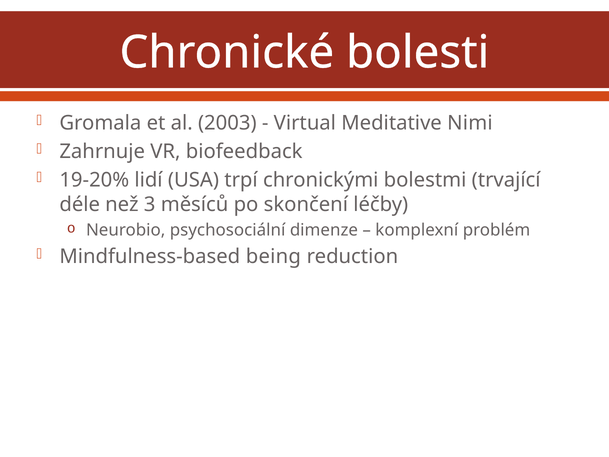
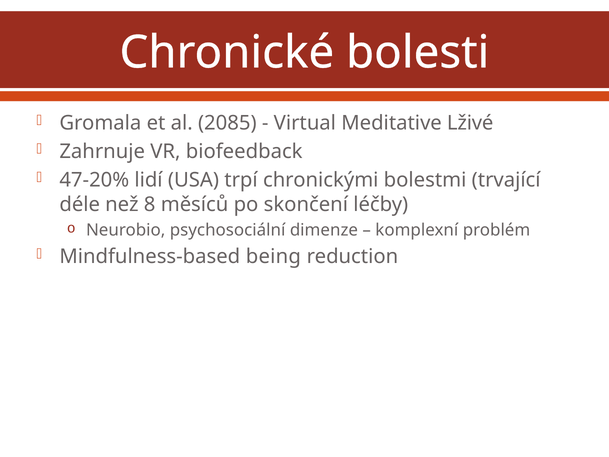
2003: 2003 -> 2085
Nimi: Nimi -> Lživé
19-20%: 19-20% -> 47-20%
3: 3 -> 8
